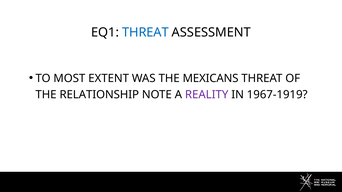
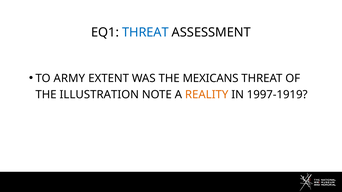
MOST: MOST -> ARMY
RELATIONSHIP: RELATIONSHIP -> ILLUSTRATION
REALITY colour: purple -> orange
1967-1919: 1967-1919 -> 1997-1919
